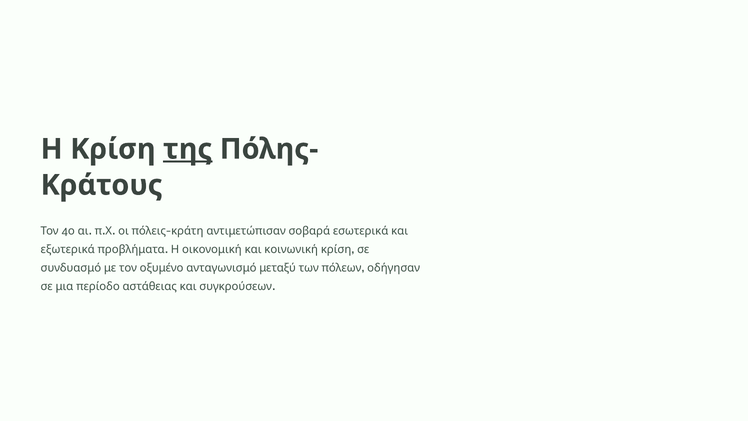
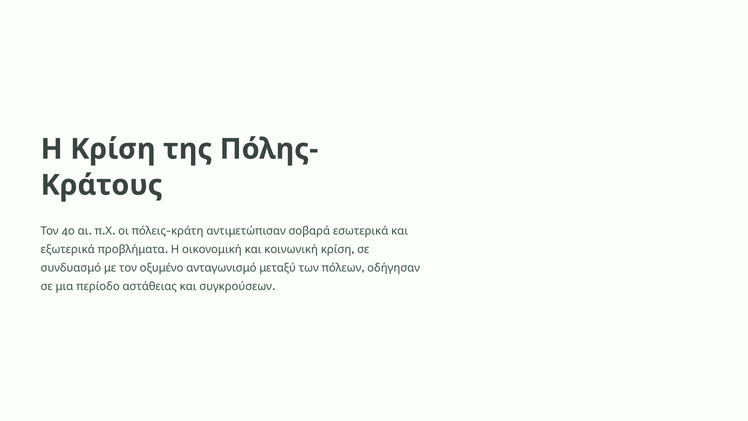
της underline: present -> none
